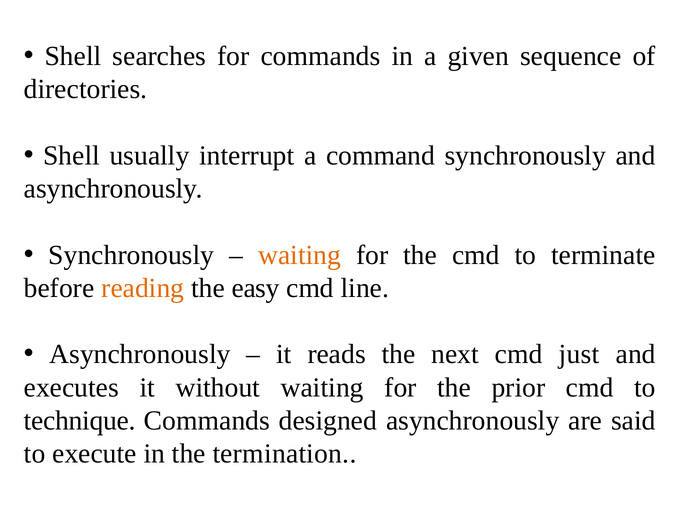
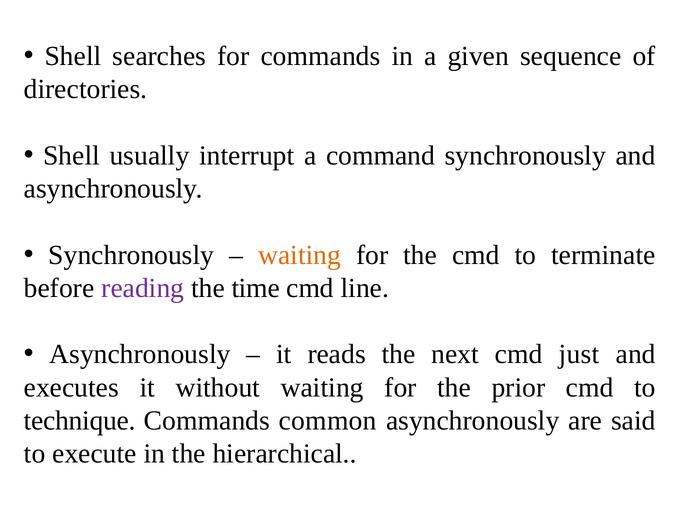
reading colour: orange -> purple
easy: easy -> time
designed: designed -> common
termination: termination -> hierarchical
